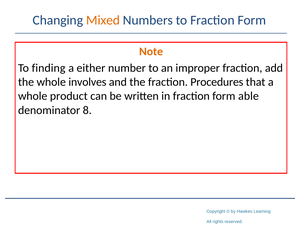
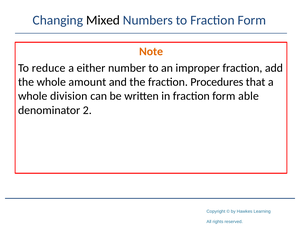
Mixed colour: orange -> black
finding: finding -> reduce
involves: involves -> amount
product: product -> division
8: 8 -> 2
